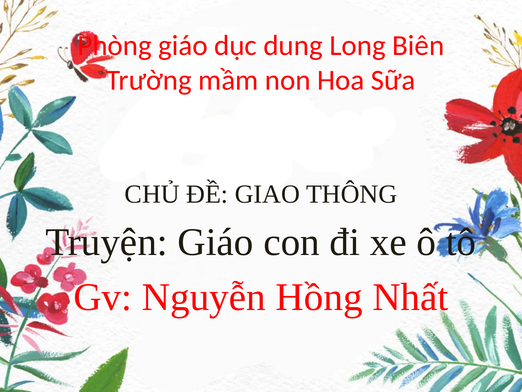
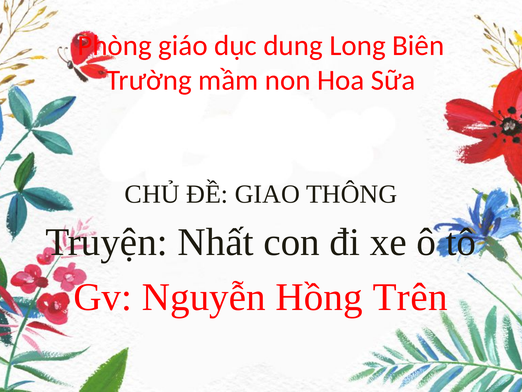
Truyện Giáo: Giáo -> Nhất
Nhất: Nhất -> Trên
